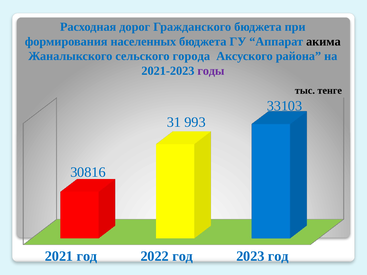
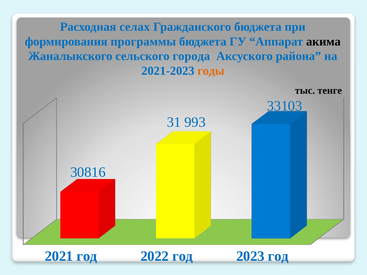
дорог: дорог -> селах
населенных: населенных -> программы
годы colour: purple -> orange
